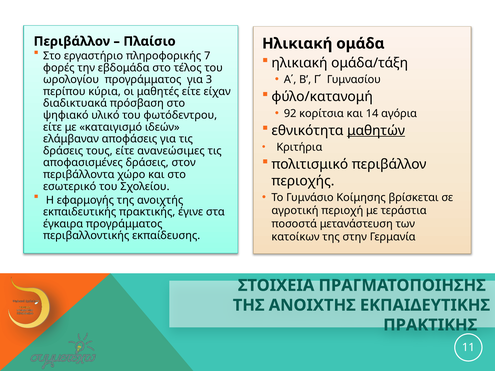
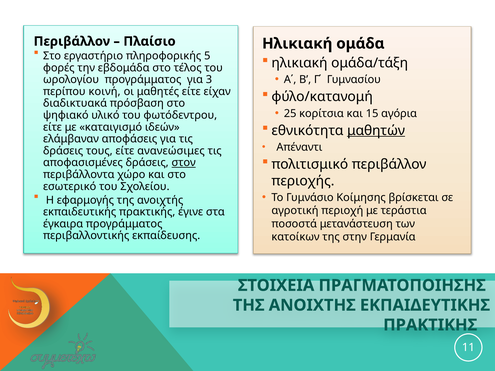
7: 7 -> 5
κύρια: κύρια -> κοινή
92: 92 -> 25
14: 14 -> 15
Κριτήρια: Κριτήρια -> Απέναντι
στον underline: none -> present
